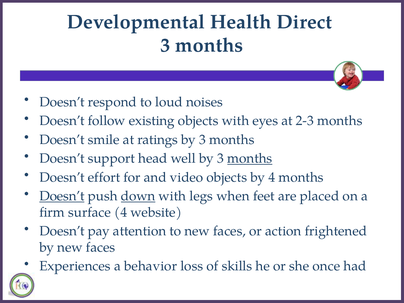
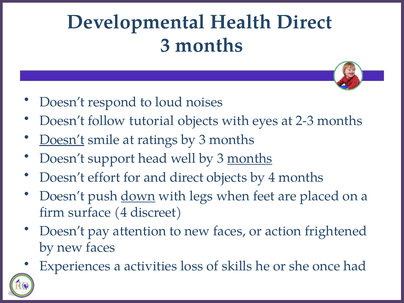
existing: existing -> tutorial
Doesn’t at (62, 140) underline: none -> present
and video: video -> direct
Doesn’t at (62, 196) underline: present -> none
website: website -> discreet
behavior: behavior -> activities
